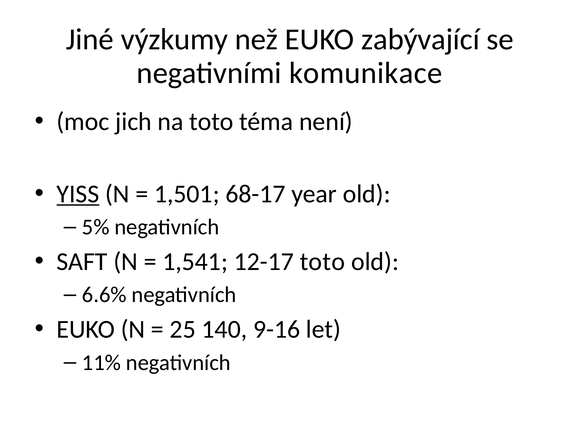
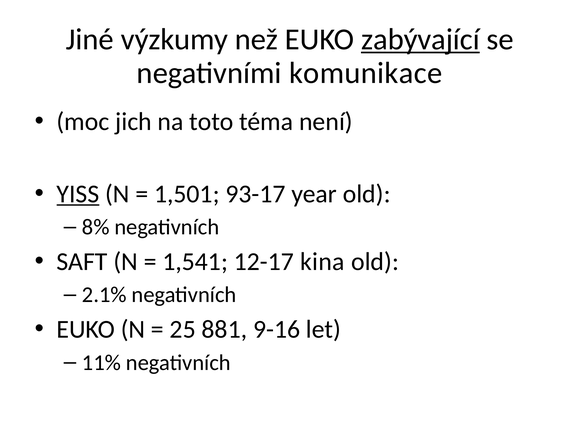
zabývající underline: none -> present
68-17: 68-17 -> 93-17
5%: 5% -> 8%
12-17 toto: toto -> kina
6.6%: 6.6% -> 2.1%
140: 140 -> 881
